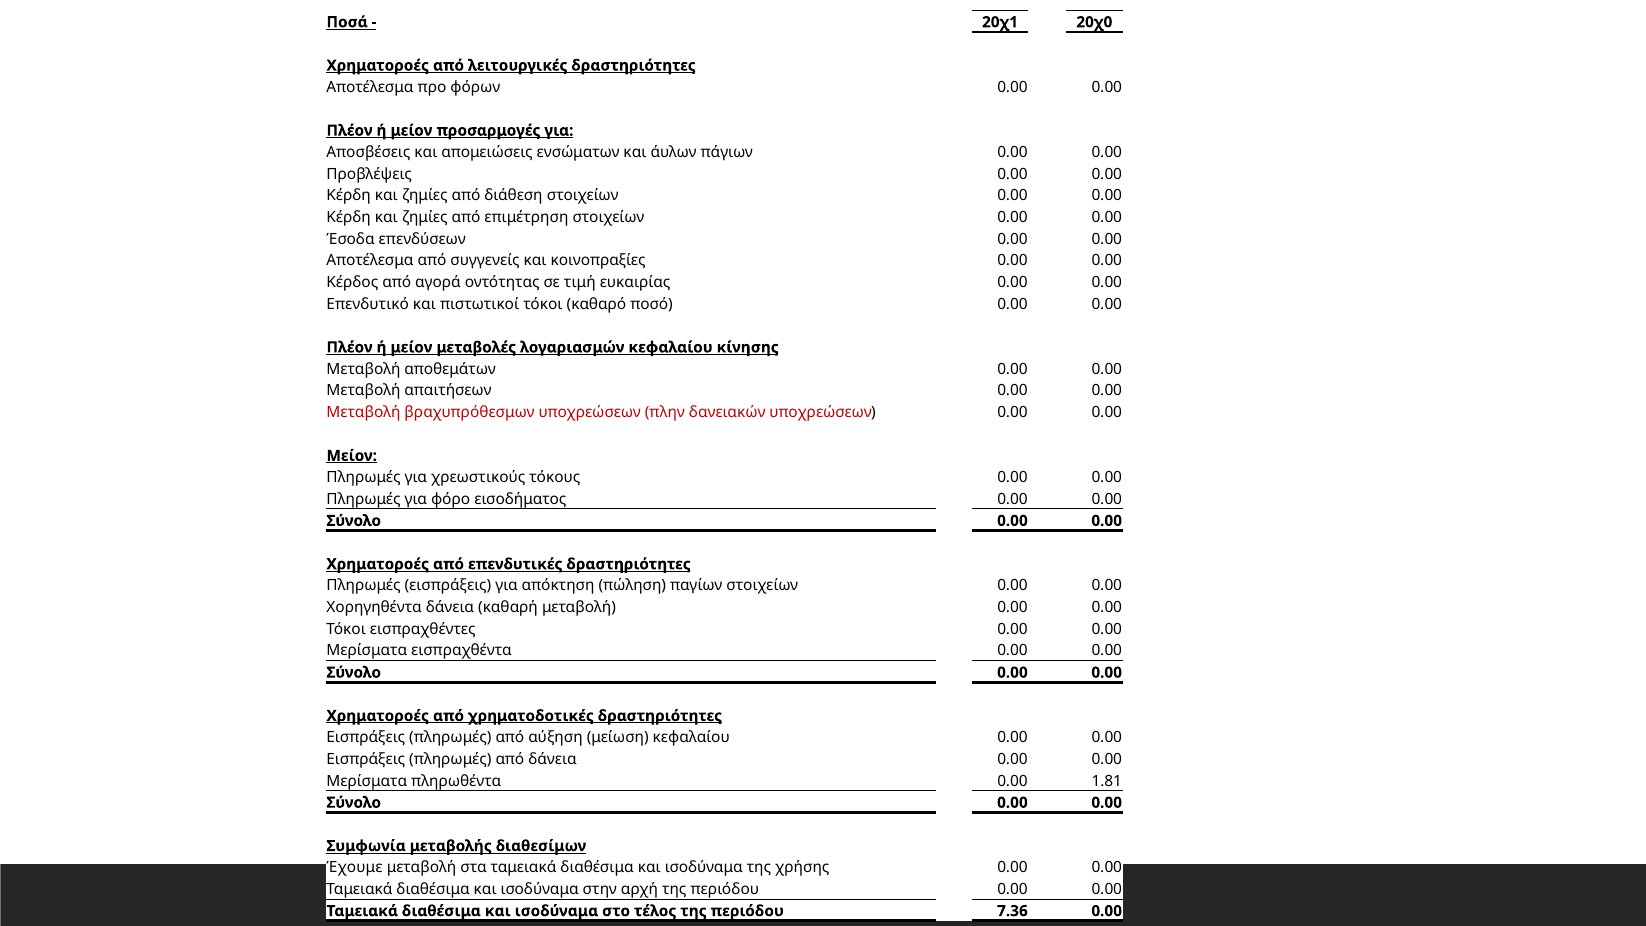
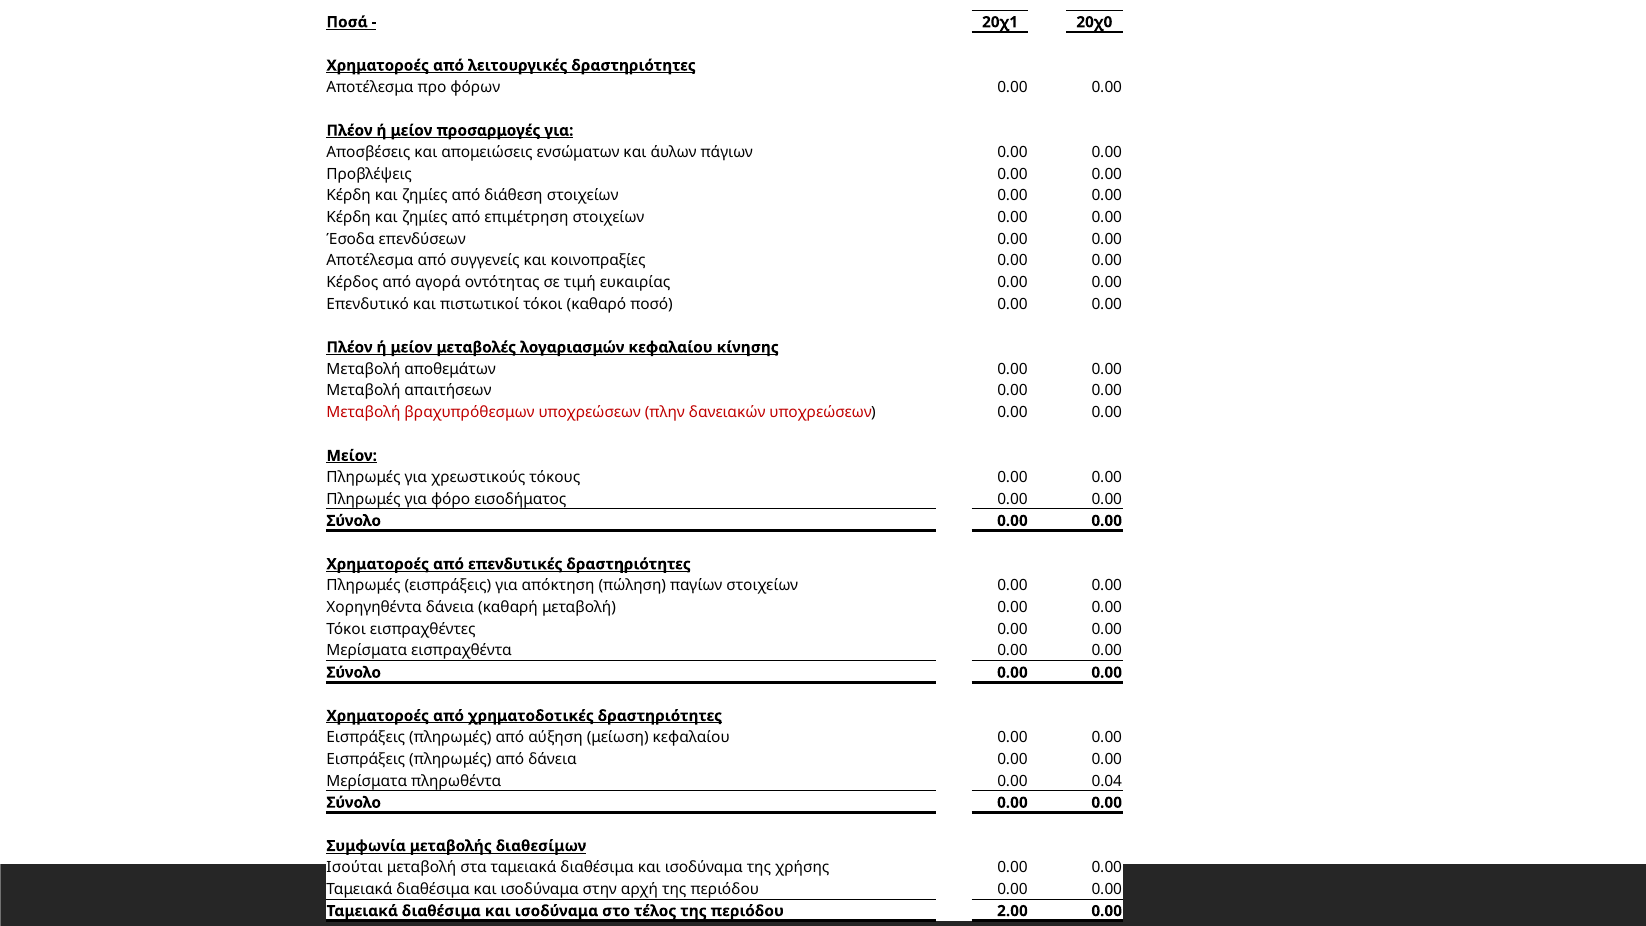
1.81: 1.81 -> 0.04
Έχουμε: Έχουμε -> Ισούται
7.36: 7.36 -> 2.00
